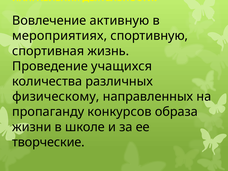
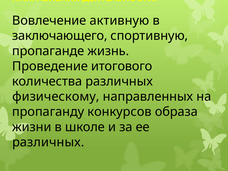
мероприятиях: мероприятиях -> заключающего
спортивная: спортивная -> пропаганде
учащихся: учащихся -> итогового
творческие at (48, 142): творческие -> различных
